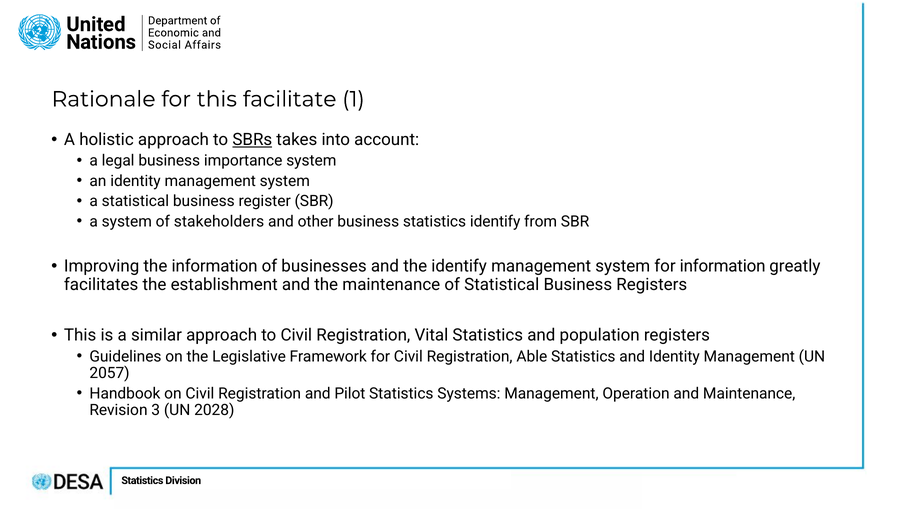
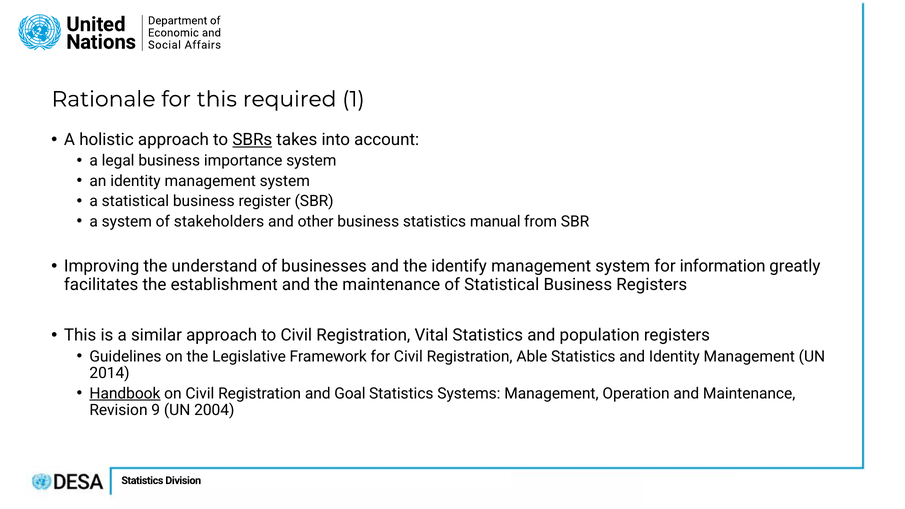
facilitate: facilitate -> required
statistics identify: identify -> manual
the information: information -> understand
2057: 2057 -> 2014
Handbook underline: none -> present
Pilot: Pilot -> Goal
3: 3 -> 9
2028: 2028 -> 2004
